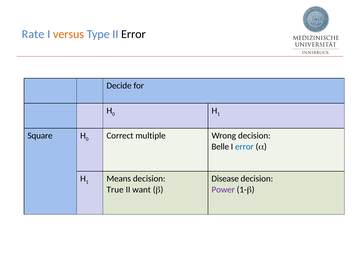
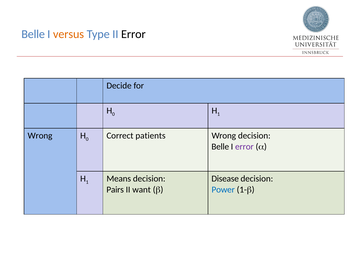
Rate at (33, 34): Rate -> Belle
Square at (40, 136): Square -> Wrong
multiple: multiple -> patients
error at (244, 147) colour: blue -> purple
True: True -> Pairs
Power colour: purple -> blue
